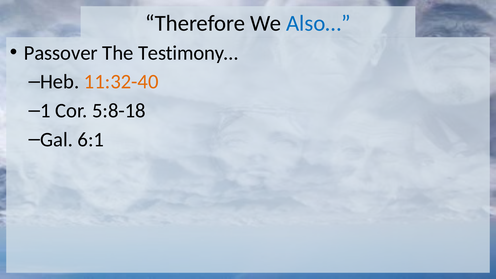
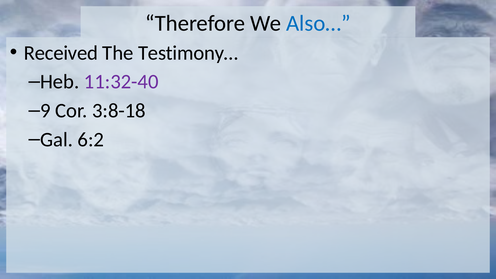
Passover: Passover -> Received
11:32-40 colour: orange -> purple
1: 1 -> 9
5:8-18: 5:8-18 -> 3:8-18
6:1: 6:1 -> 6:2
